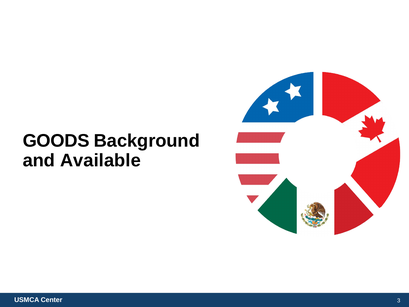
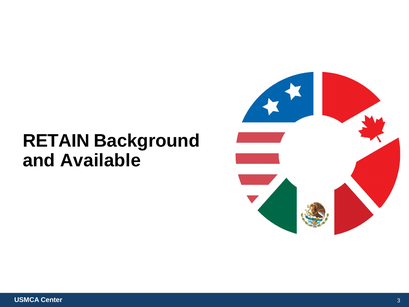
GOODS: GOODS -> RETAIN
